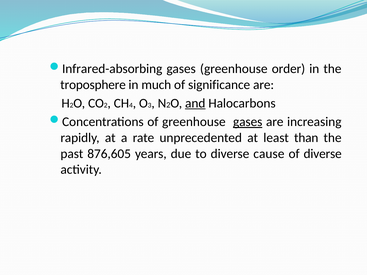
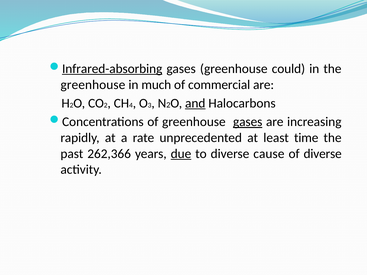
Infrared-absorbing underline: none -> present
order: order -> could
troposphere at (93, 85): troposphere -> greenhouse
significance: significance -> commercial
than: than -> time
876,605: 876,605 -> 262,366
due underline: none -> present
